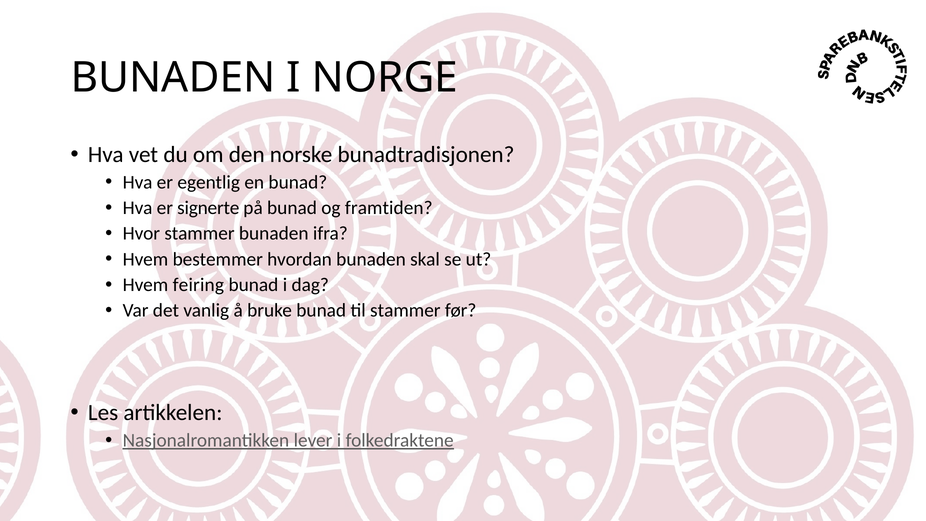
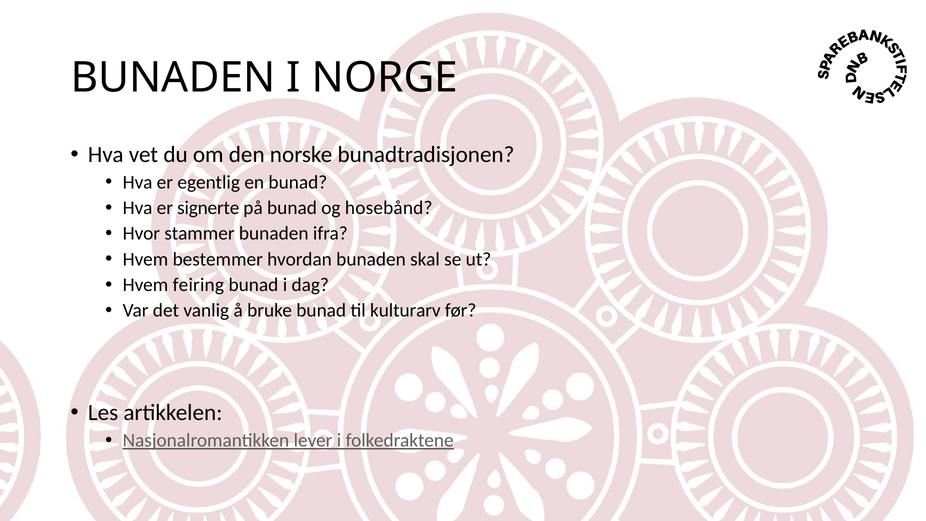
framtiden: framtiden -> hosebånd
til stammer: stammer -> kulturarv
